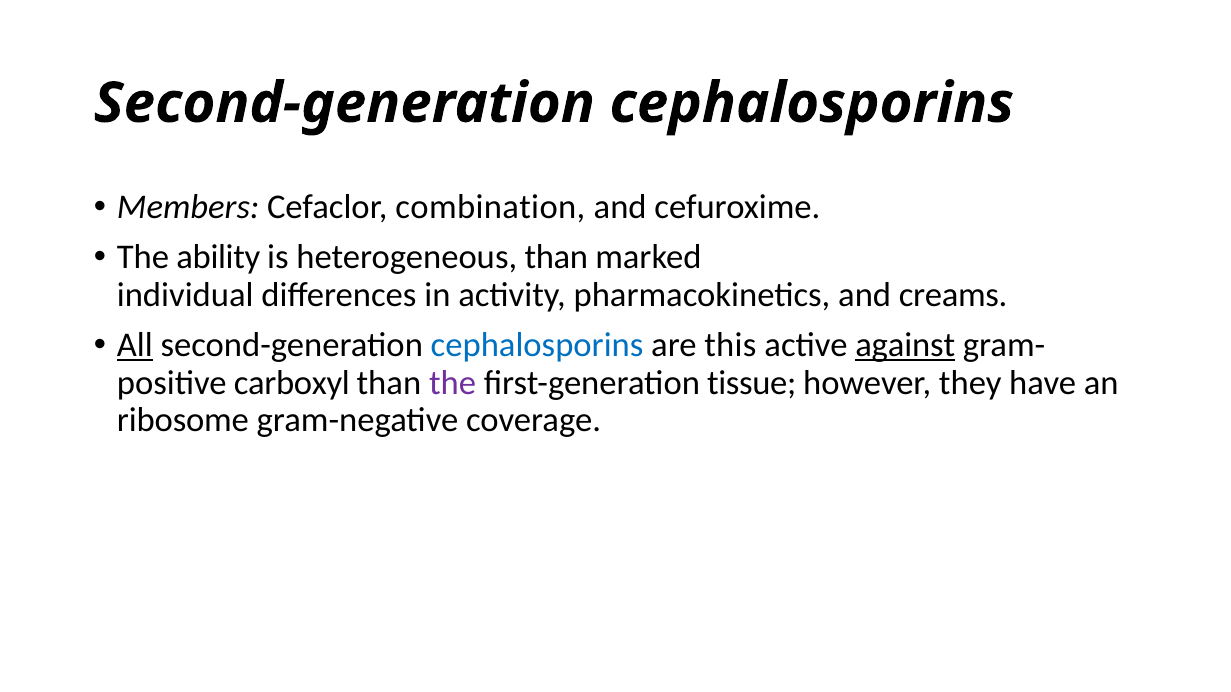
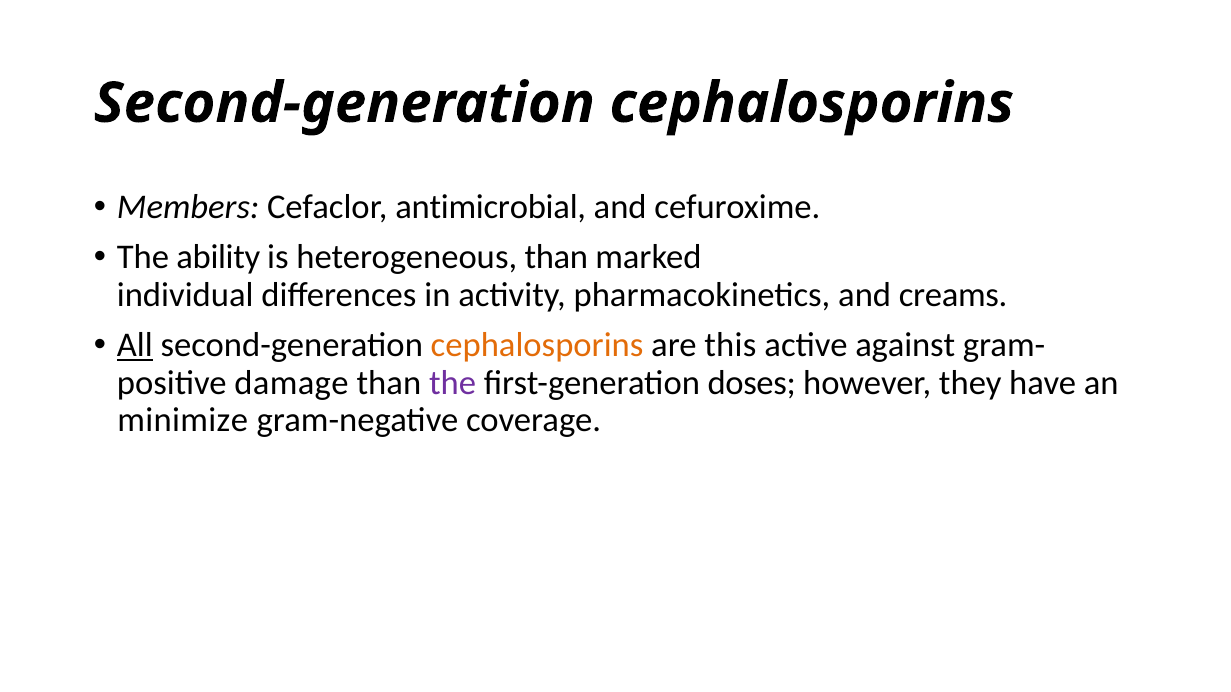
combination: combination -> antimicrobial
cephalosporins at (537, 345) colour: blue -> orange
against underline: present -> none
carboxyl: carboxyl -> damage
tissue: tissue -> doses
ribosome: ribosome -> minimize
